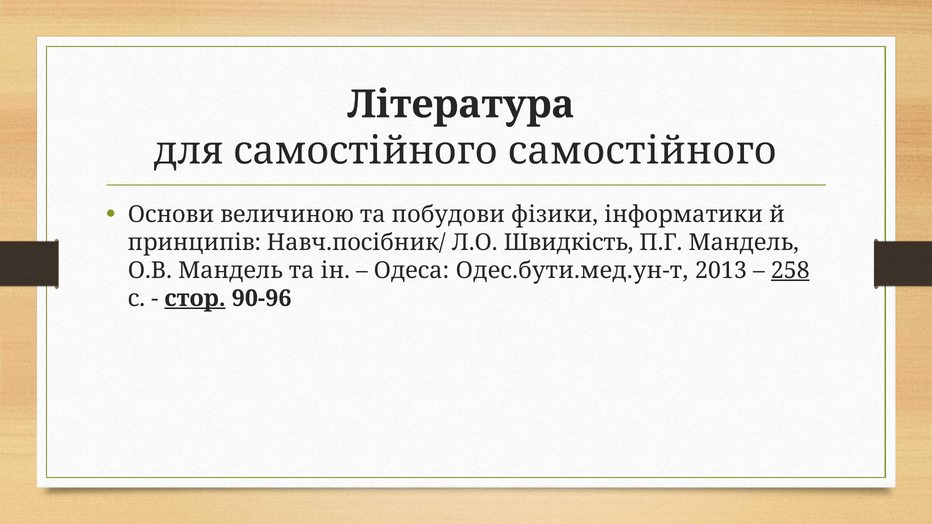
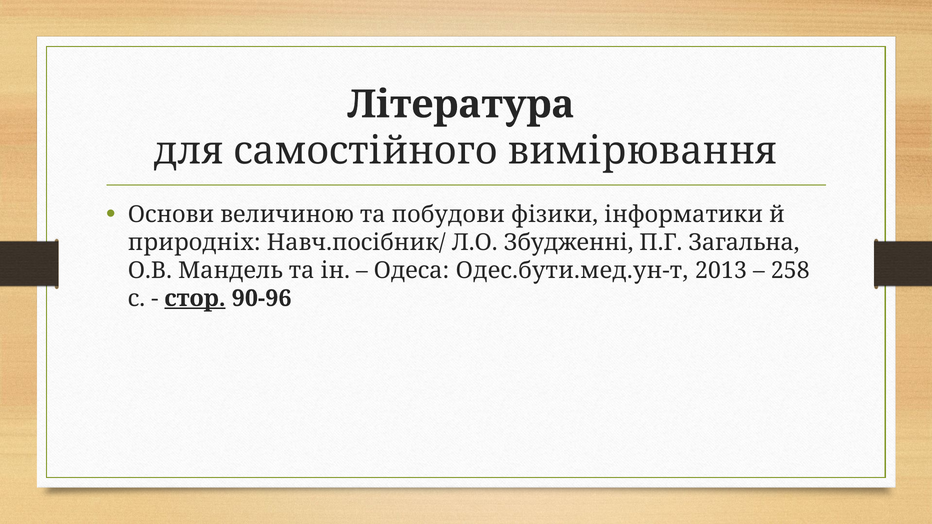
самостійного самостійного: самостійного -> вимірювання
принципів: принципів -> природніх
Швидкість: Швидкість -> Збудженні
П.Г Мандель: Мандель -> Загальна
258 underline: present -> none
